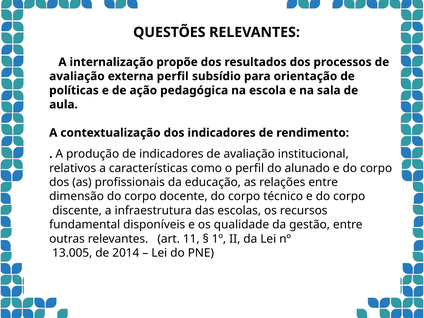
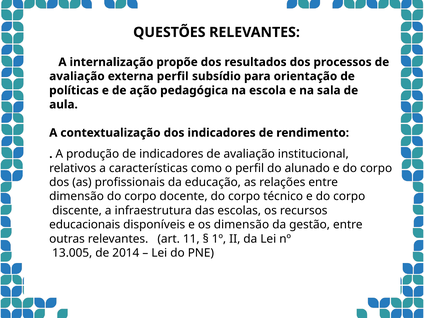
fundamental: fundamental -> educacionais
os qualidade: qualidade -> dimensão
